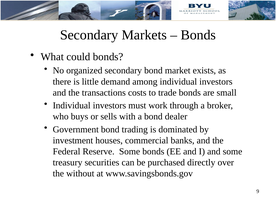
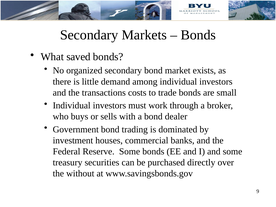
could: could -> saved
